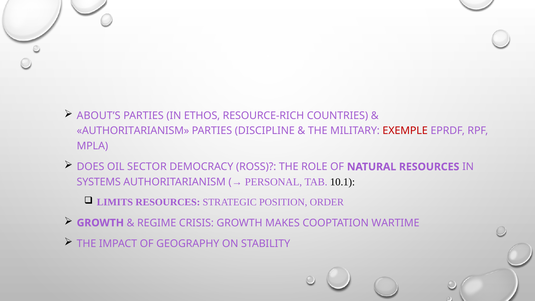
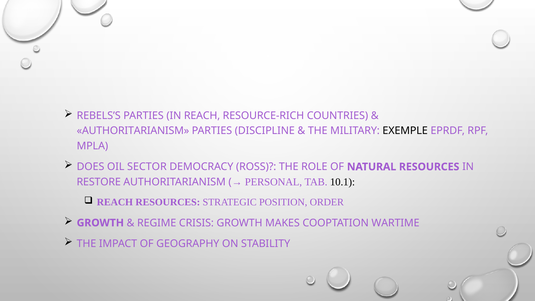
ABOUT’S: ABOUT’S -> REBELS’S
IN ETHOS: ETHOS -> REACH
EXEMPLE colour: red -> black
SYSTEMS: SYSTEMS -> RESTORE
LIMITS at (115, 202): LIMITS -> REACH
